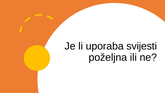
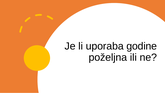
svijesti: svijesti -> godine
